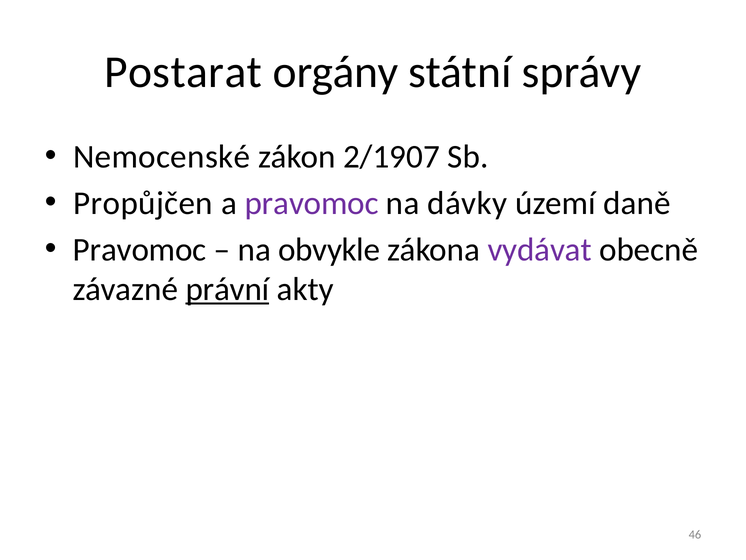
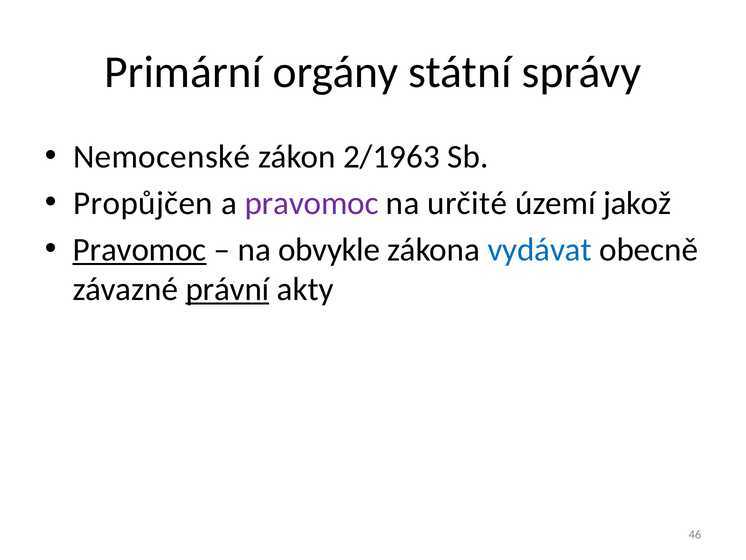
Postarat: Postarat -> Primární
2/1907: 2/1907 -> 2/1963
dávky: dávky -> určité
daně: daně -> jakož
Pravomoc at (140, 249) underline: none -> present
vydávat colour: purple -> blue
